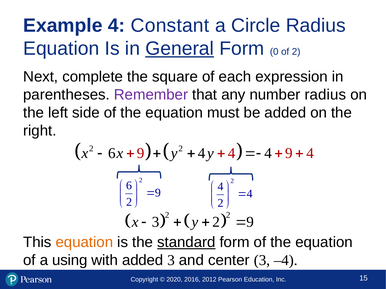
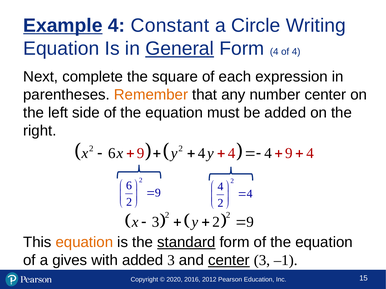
Example underline: none -> present
Circle Radius: Radius -> Writing
Form 0: 0 -> 4
of 2: 2 -> 4
Remember colour: purple -> orange
number radius: radius -> center
using: using -> gives
center at (229, 261) underline: none -> present
–4: –4 -> –1
